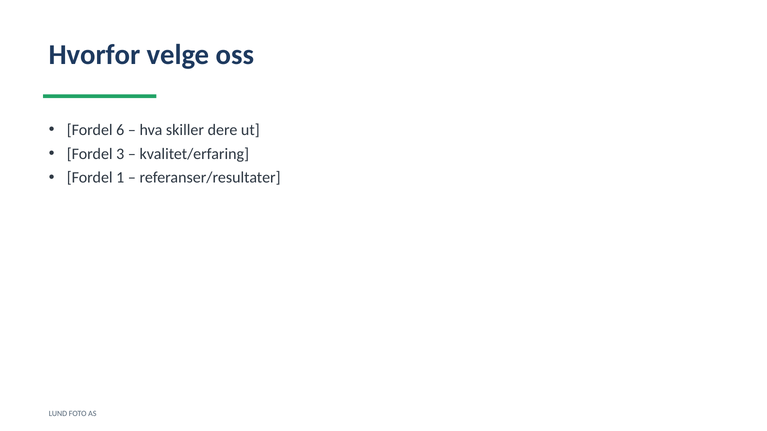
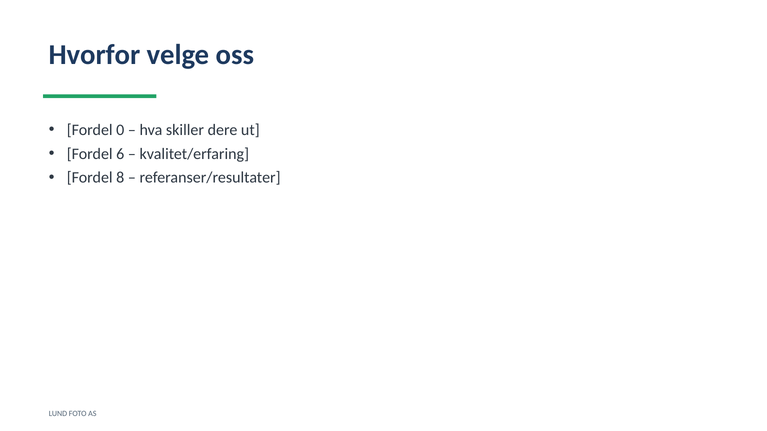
6: 6 -> 0
3: 3 -> 6
1: 1 -> 8
